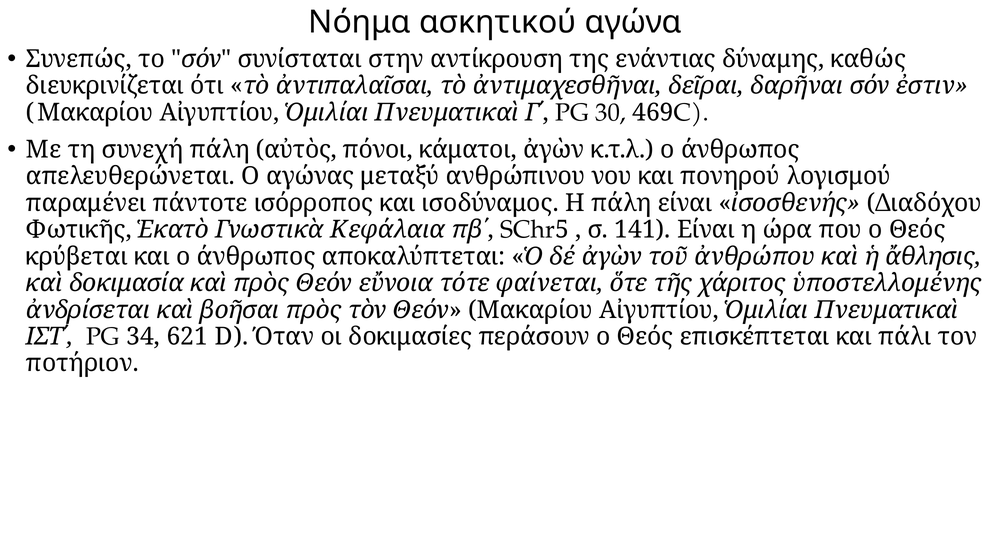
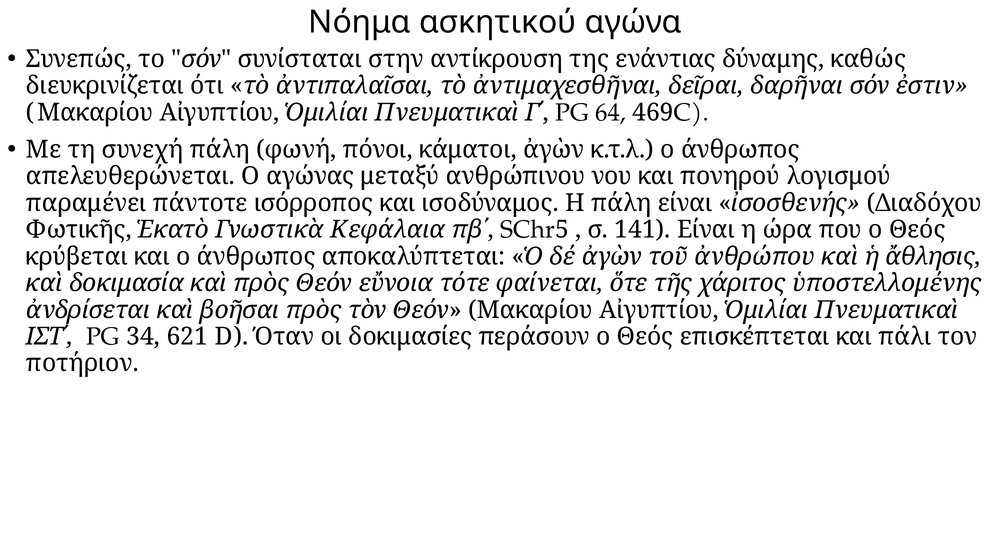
30: 30 -> 64
αὐτὸς: αὐτὸς -> φωνή
